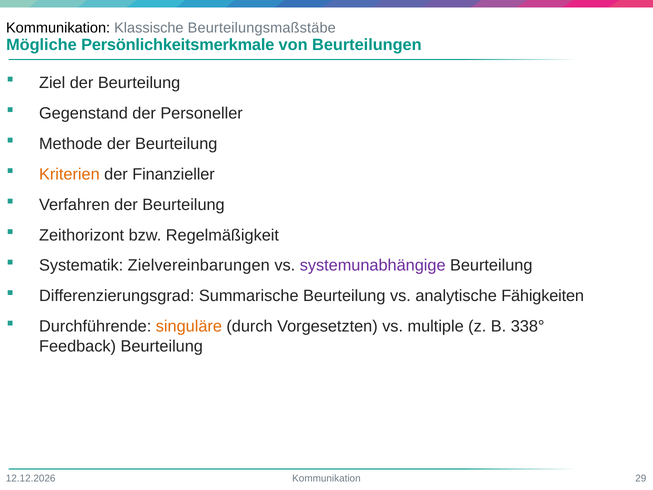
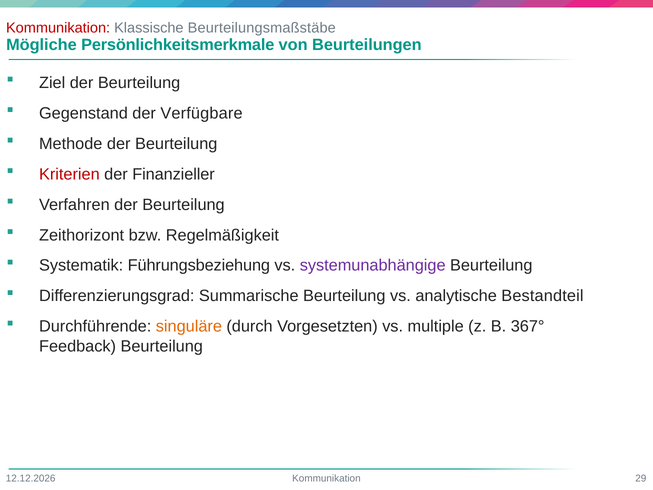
Kommunikation at (58, 28) colour: black -> red
Personeller: Personeller -> Verfügbare
Kriterien colour: orange -> red
Zielvereinbarungen: Zielvereinbarungen -> Führungsbeziehung
Fähigkeiten: Fähigkeiten -> Bestandteil
338°: 338° -> 367°
